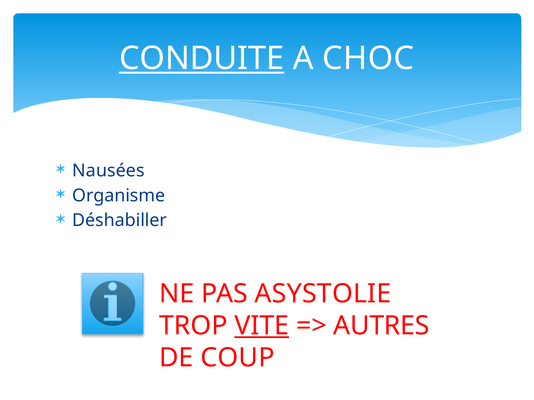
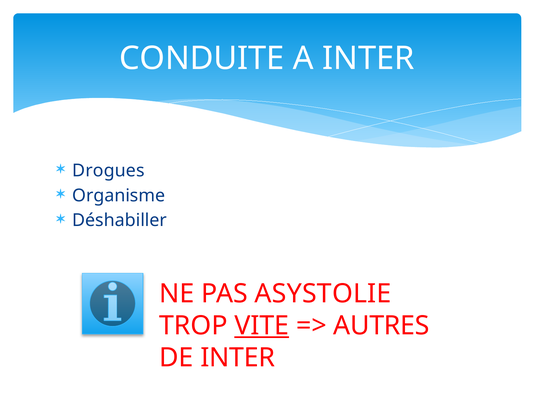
CONDUITE underline: present -> none
A CHOC: CHOC -> INTER
Nausées: Nausées -> Drogues
DE COUP: COUP -> INTER
